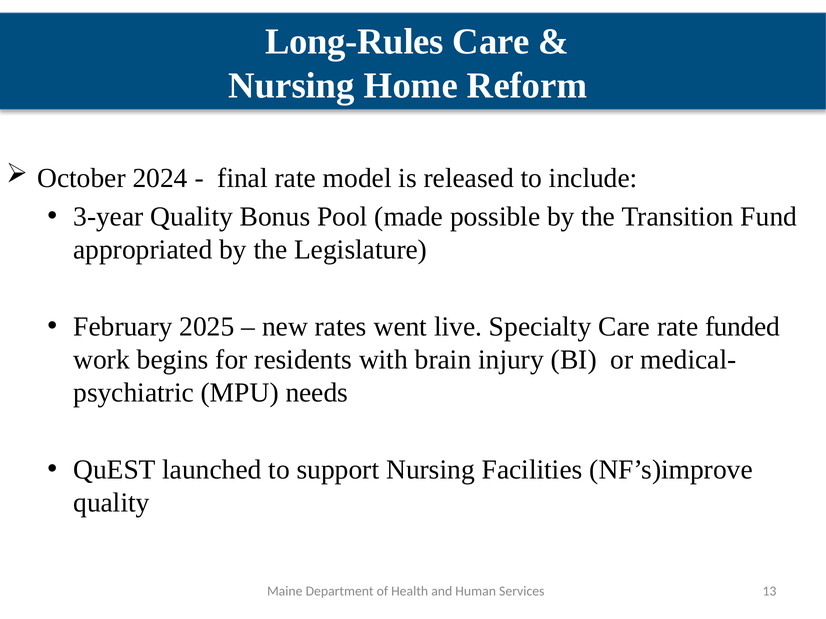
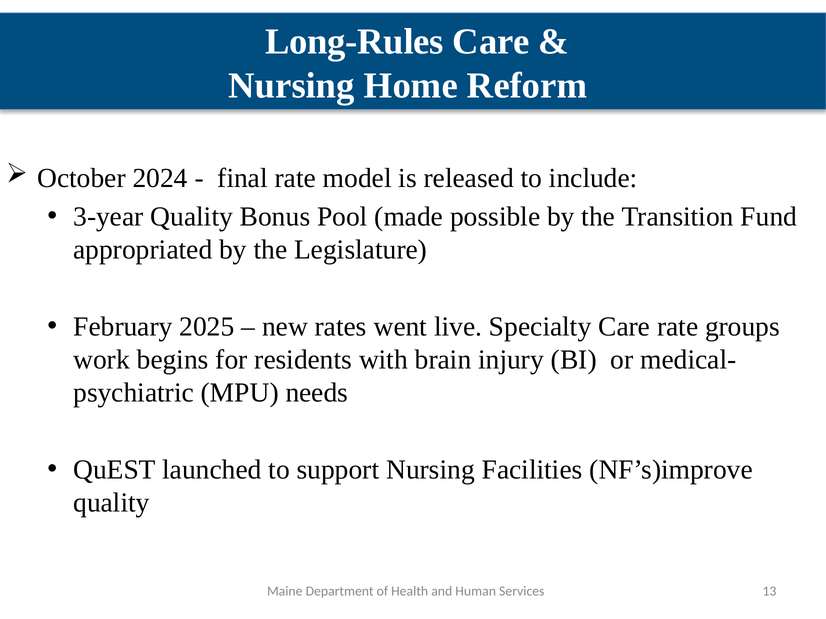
funded: funded -> groups
